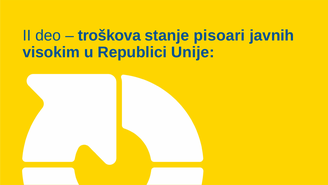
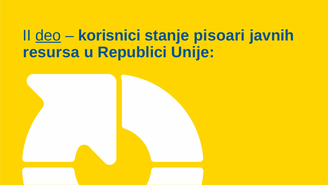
deo underline: none -> present
troškova: troškova -> korisnici
visokim: visokim -> resursa
